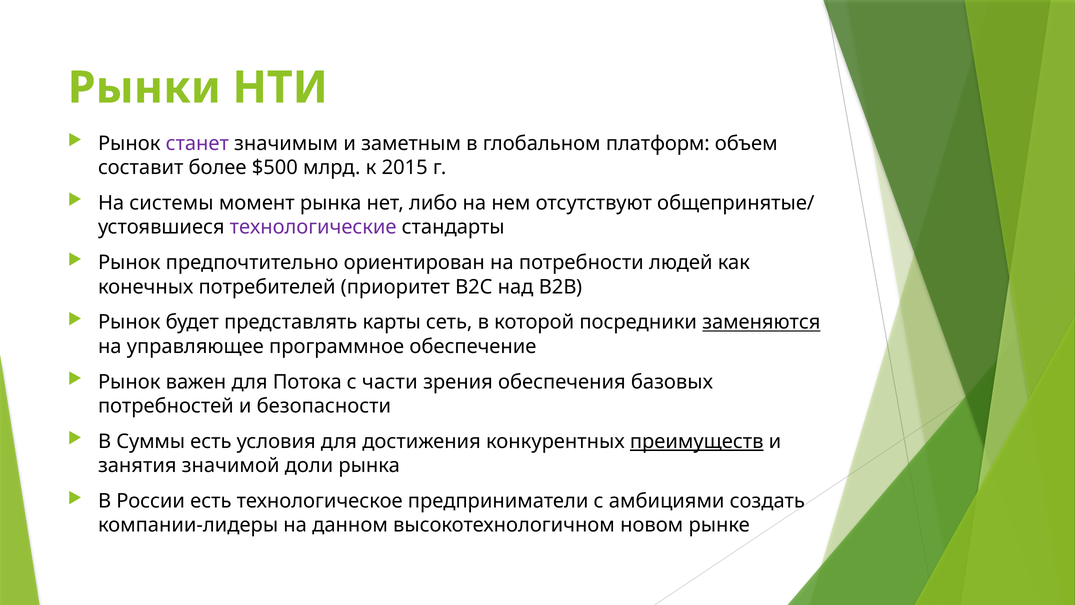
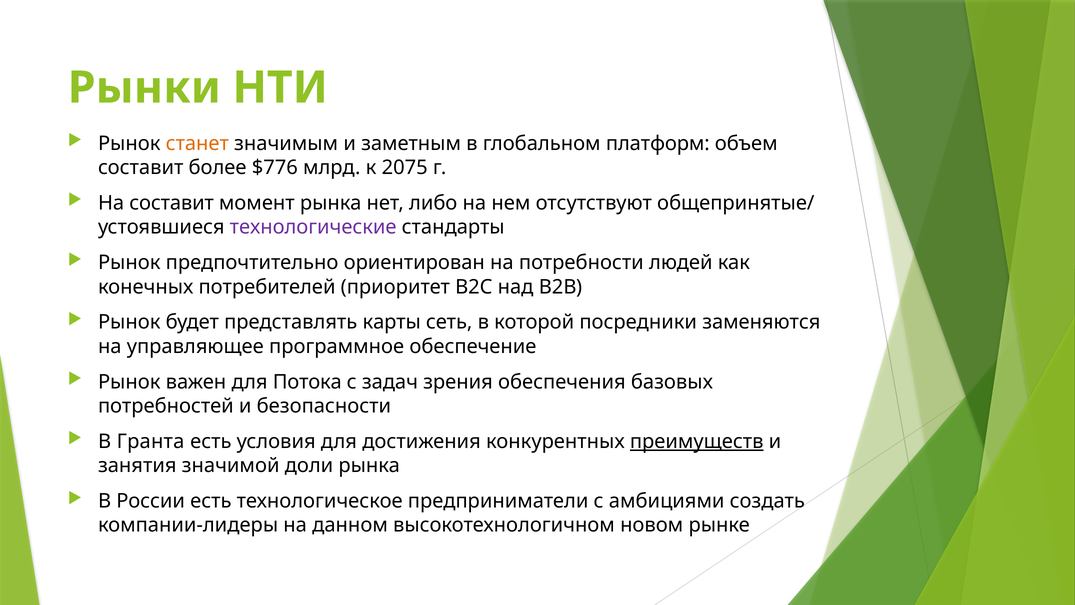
станет colour: purple -> orange
$500: $500 -> $776
2015: 2015 -> 2075
На системы: системы -> составит
заменяются underline: present -> none
части: части -> задач
Суммы: Суммы -> Гранта
